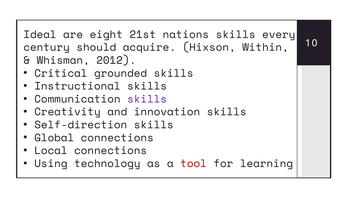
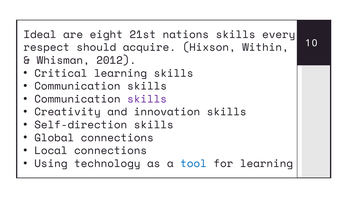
century: century -> respect
Critical grounded: grounded -> learning
Instructional at (77, 86): Instructional -> Communication
tool colour: red -> blue
